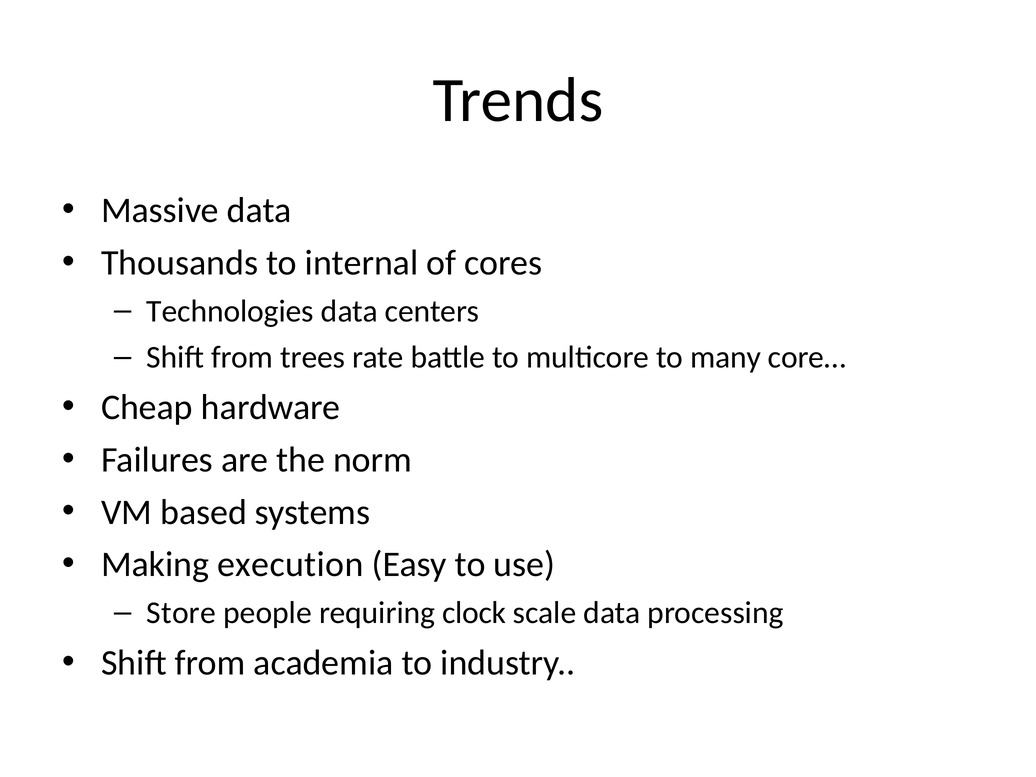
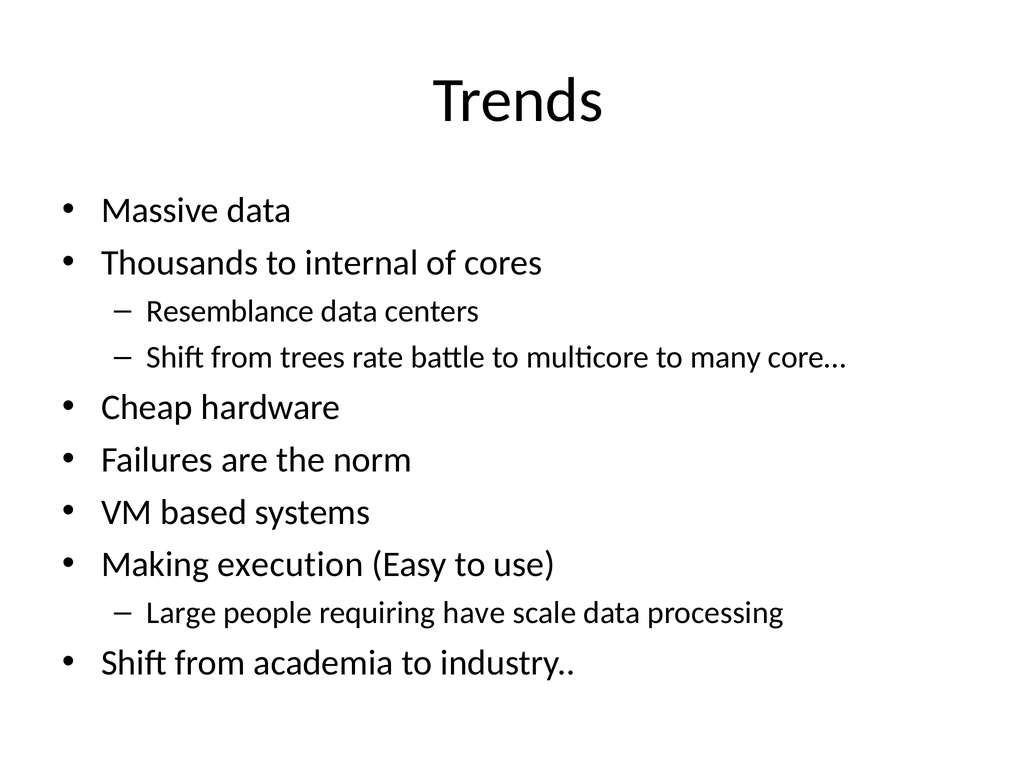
Technologies: Technologies -> Resemblance
Store: Store -> Large
clock: clock -> have
